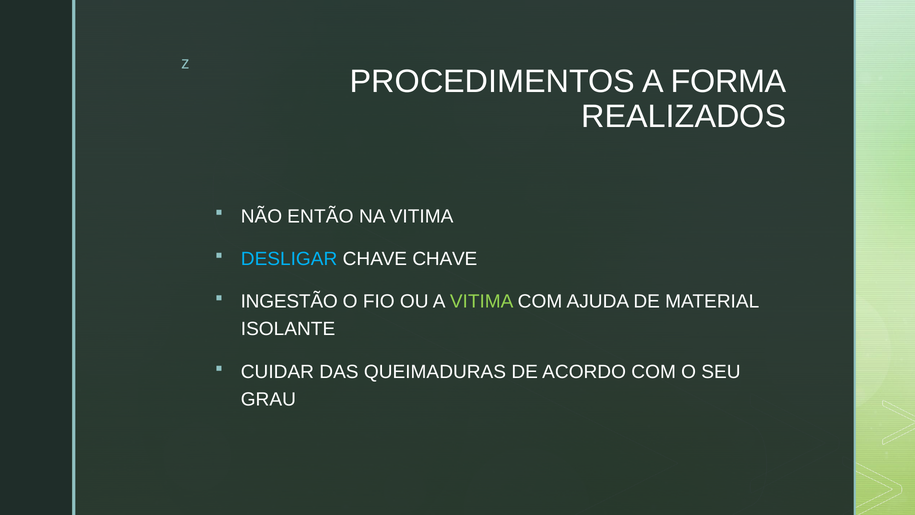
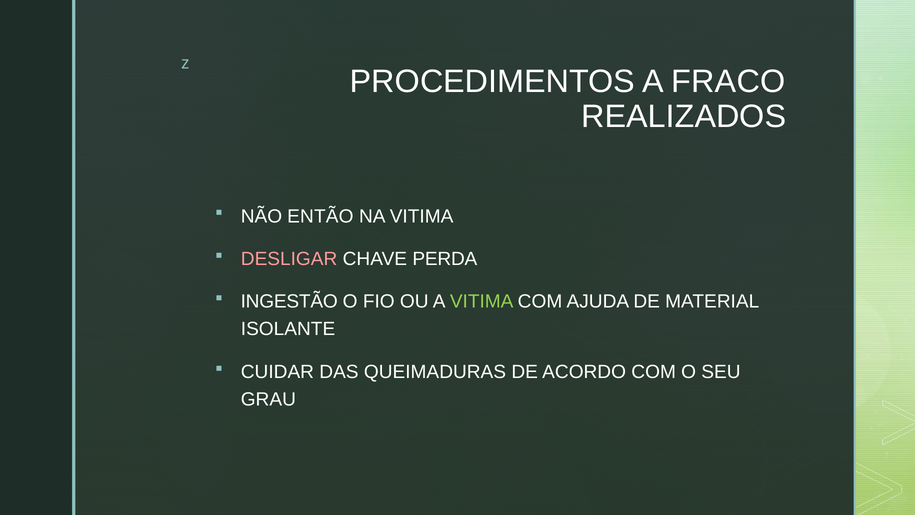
FORMA: FORMA -> FRACO
DESLIGAR colour: light blue -> pink
CHAVE CHAVE: CHAVE -> PERDA
